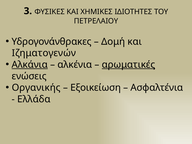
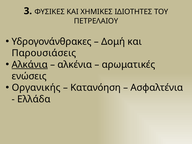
Ιζηματογενών: Ιζηματογενών -> Παρουσιάσεις
αρωματικές underline: present -> none
Εξοικείωση: Εξοικείωση -> Κατανόηση
